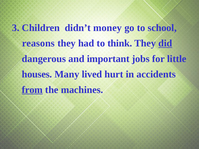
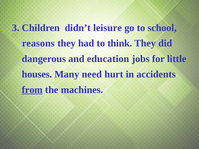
money: money -> leisure
did underline: present -> none
important: important -> education
lived: lived -> need
